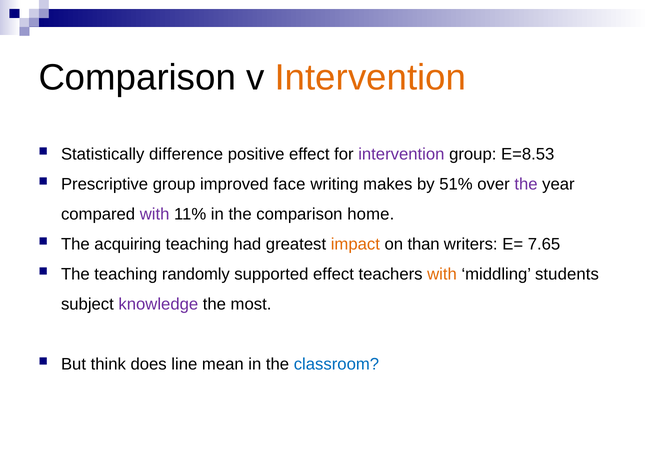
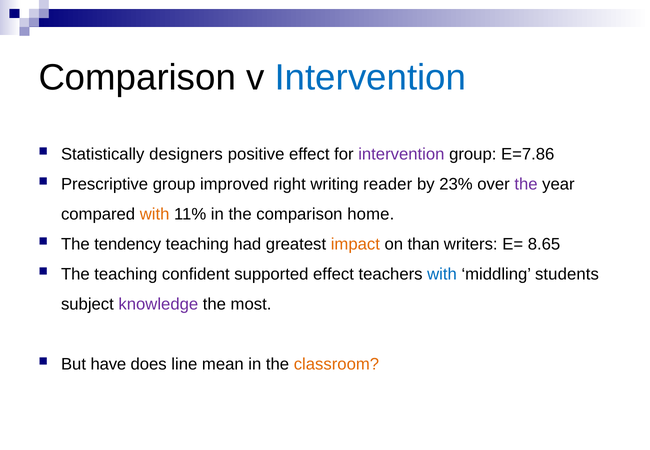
Intervention at (370, 78) colour: orange -> blue
difference: difference -> designers
E=8.53: E=8.53 -> E=7.86
face: face -> right
makes: makes -> reader
51%: 51% -> 23%
with at (155, 214) colour: purple -> orange
acquiring: acquiring -> tendency
7.65: 7.65 -> 8.65
randomly: randomly -> confident
with at (442, 274) colour: orange -> blue
think: think -> have
classroom colour: blue -> orange
